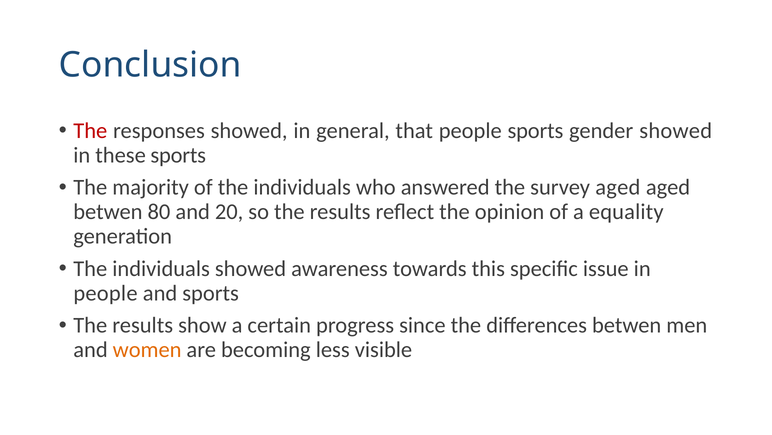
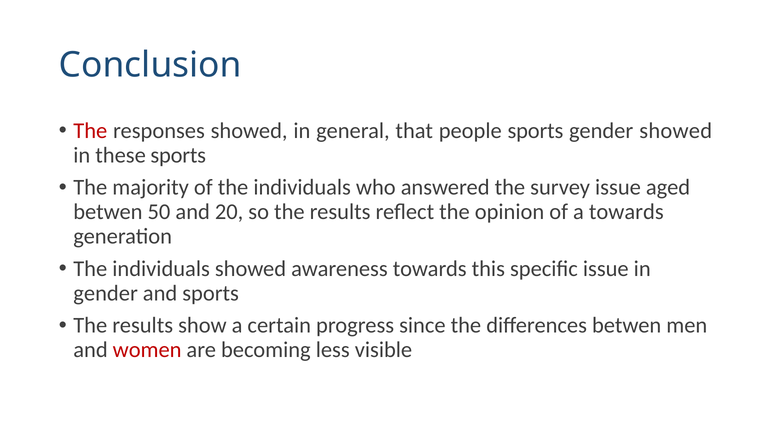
survey aged: aged -> issue
80: 80 -> 50
a equality: equality -> towards
people at (105, 293): people -> gender
women colour: orange -> red
